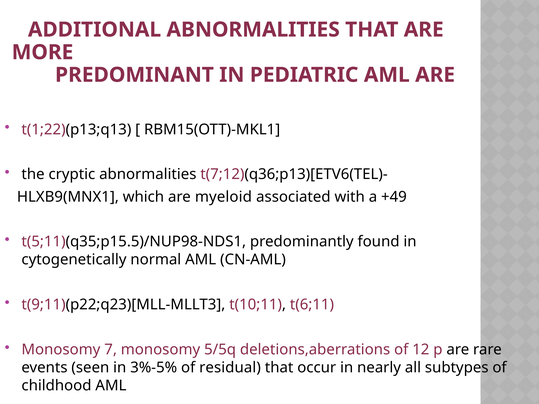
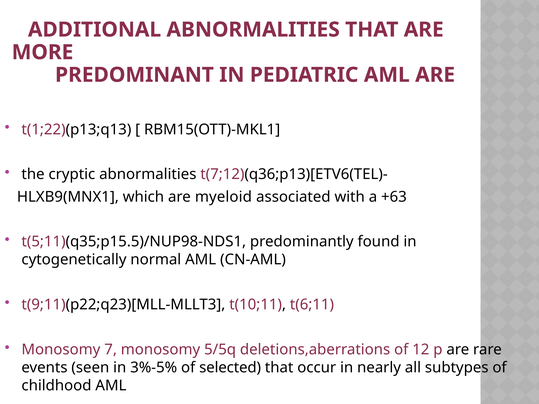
+49: +49 -> +63
residual: residual -> selected
